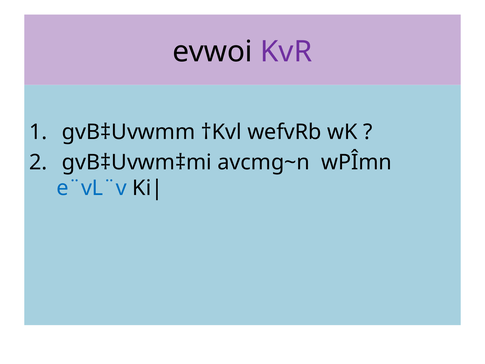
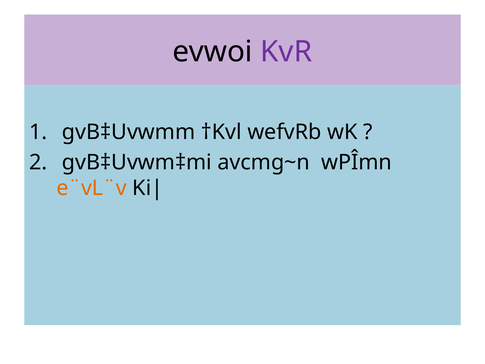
e¨vL¨v colour: blue -> orange
